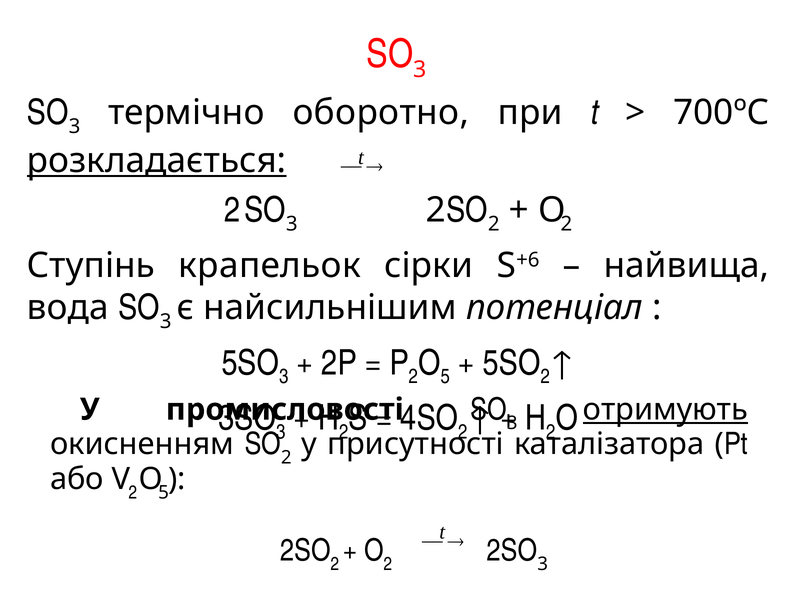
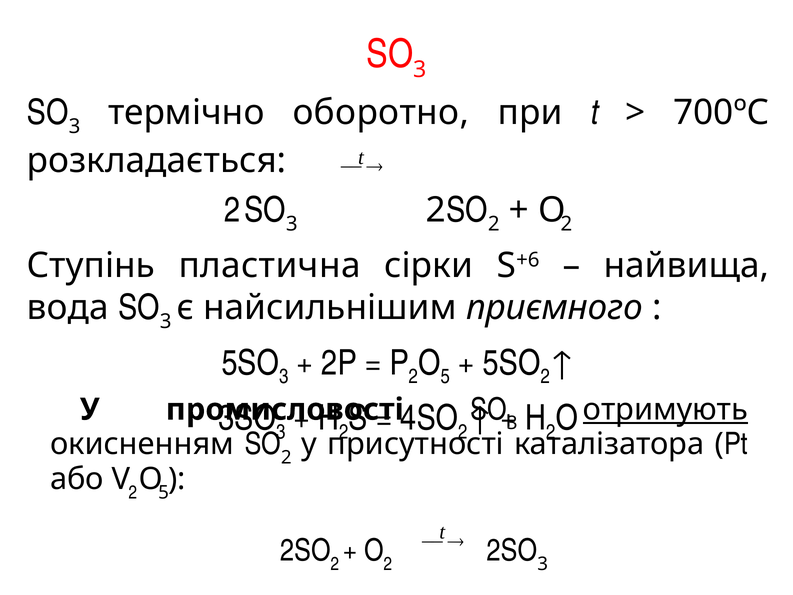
розкладається underline: present -> none
крапельок: крапельок -> пластична
потенціал: потенціал -> приємного
